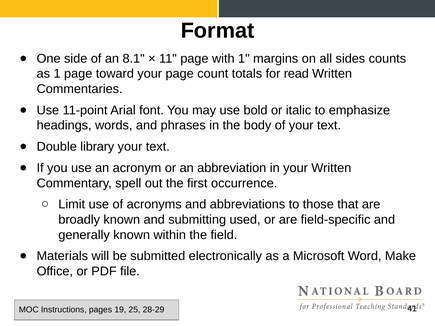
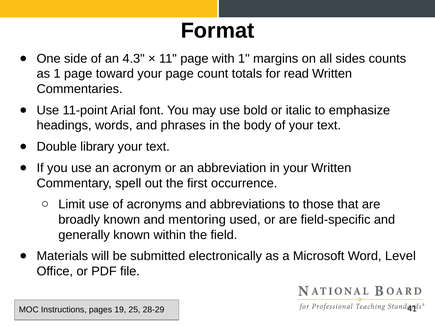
8.1: 8.1 -> 4.3
submitting: submitting -> mentoring
Make: Make -> Level
